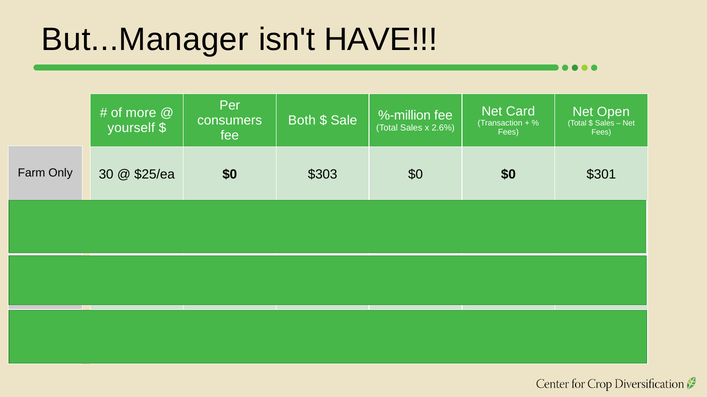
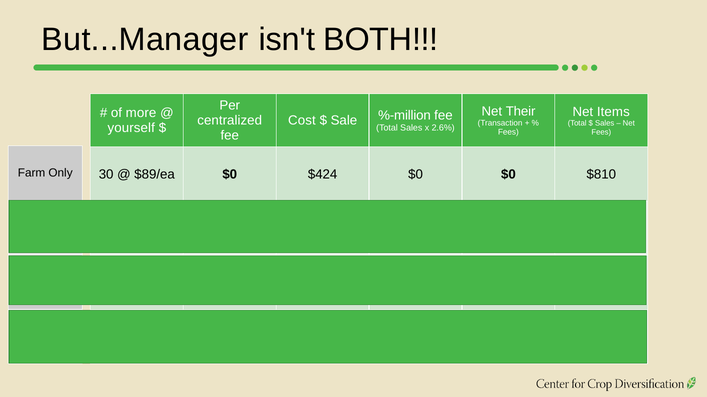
HAVE: HAVE -> BOTH
Card: Card -> Their
Open: Open -> Items
consumers: consumers -> centralized
Both: Both -> Cost
$25/ea: $25/ea -> $89/ea
$303: $303 -> $424
$301: $301 -> $810
